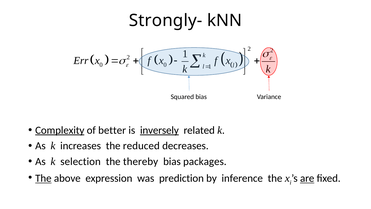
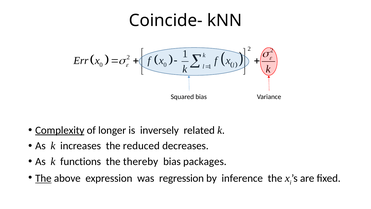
Strongly-: Strongly- -> Coincide-
better: better -> longer
inversely underline: present -> none
selection: selection -> functions
prediction: prediction -> regression
are underline: present -> none
